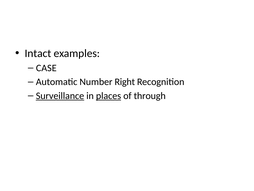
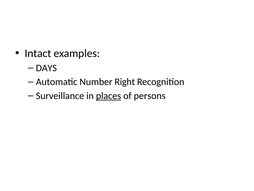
CASE: CASE -> DAYS
Surveillance underline: present -> none
through: through -> persons
